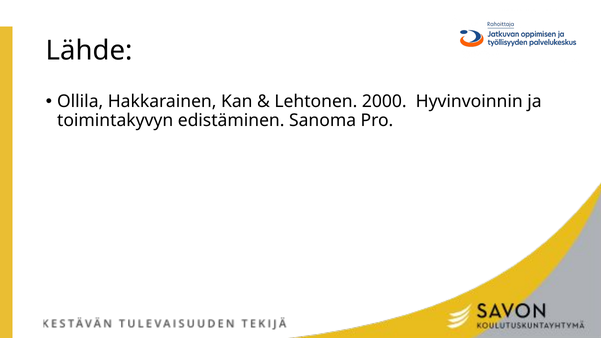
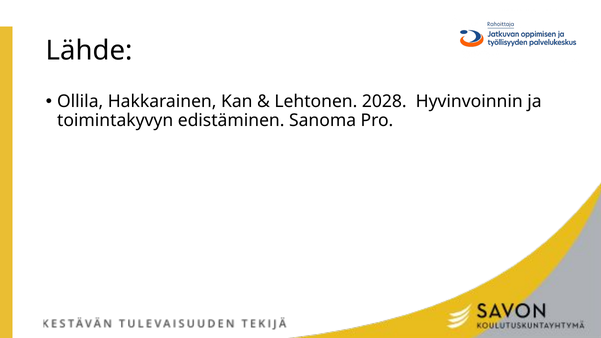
2000: 2000 -> 2028
